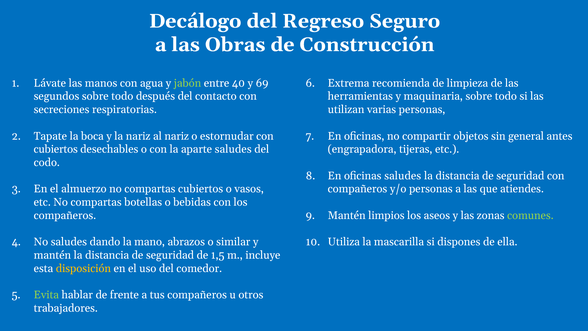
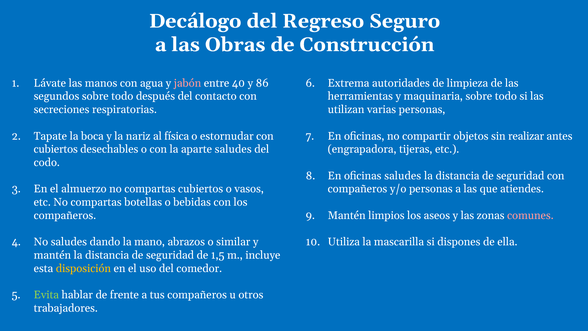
jabón colour: light green -> pink
69: 69 -> 86
recomienda: recomienda -> autoridades
al nariz: nariz -> física
general: general -> realizar
comunes colour: light green -> pink
